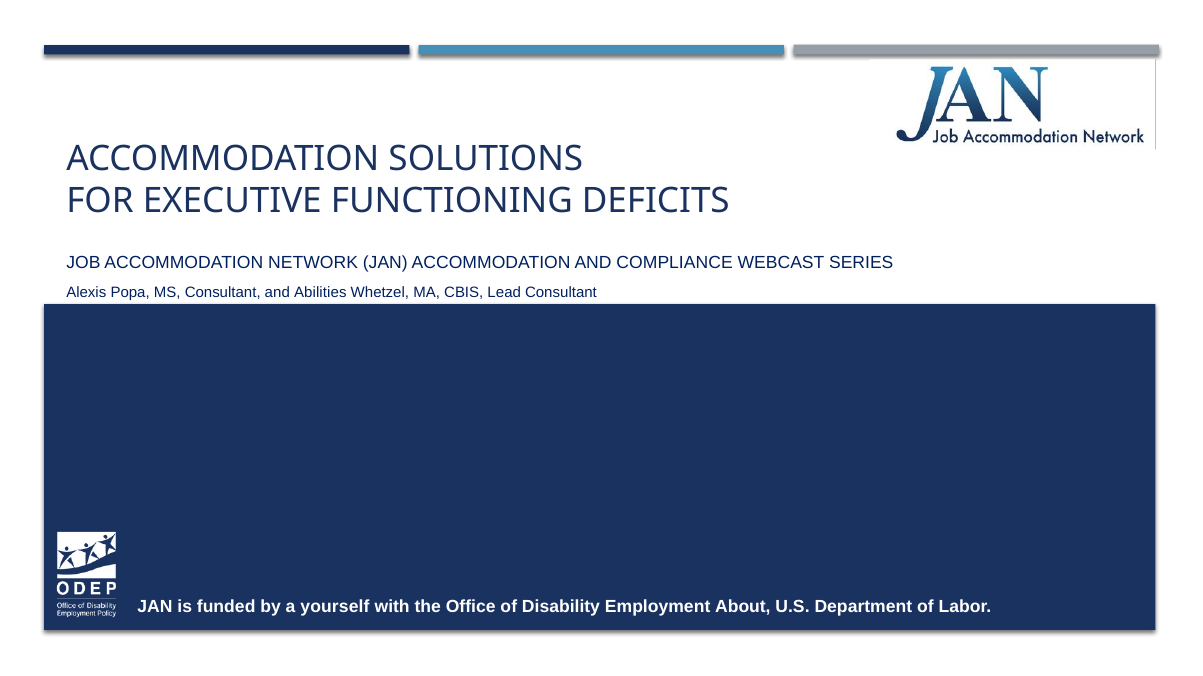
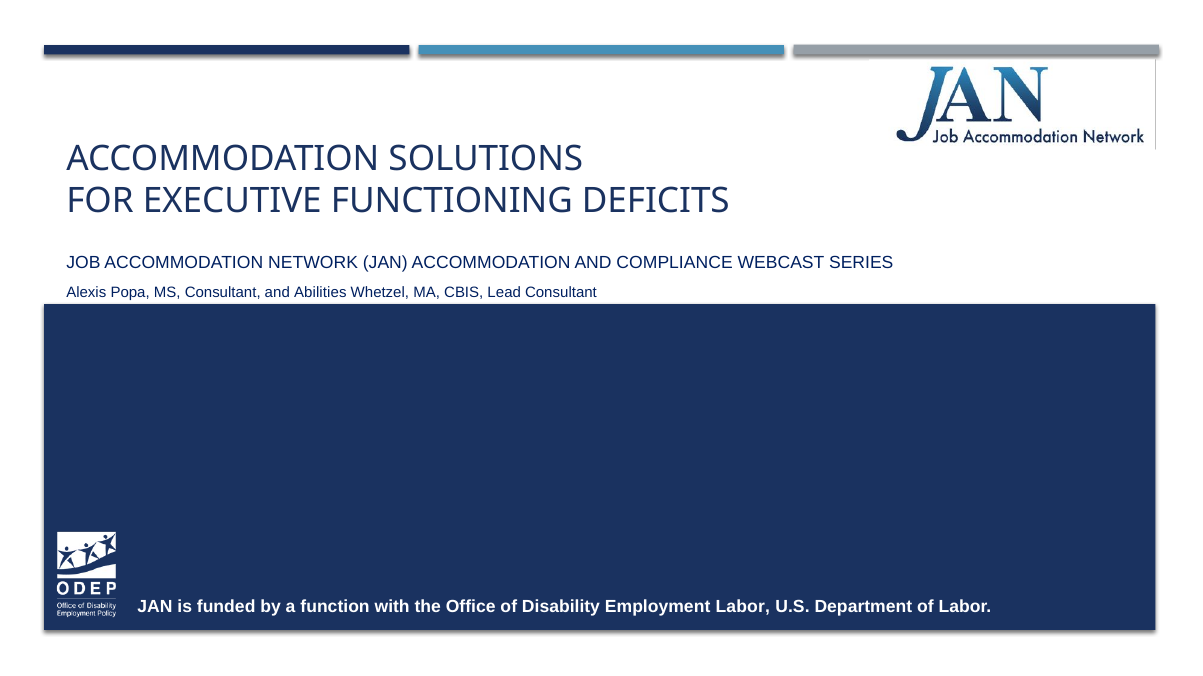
yourself: yourself -> function
Employment About: About -> Labor
